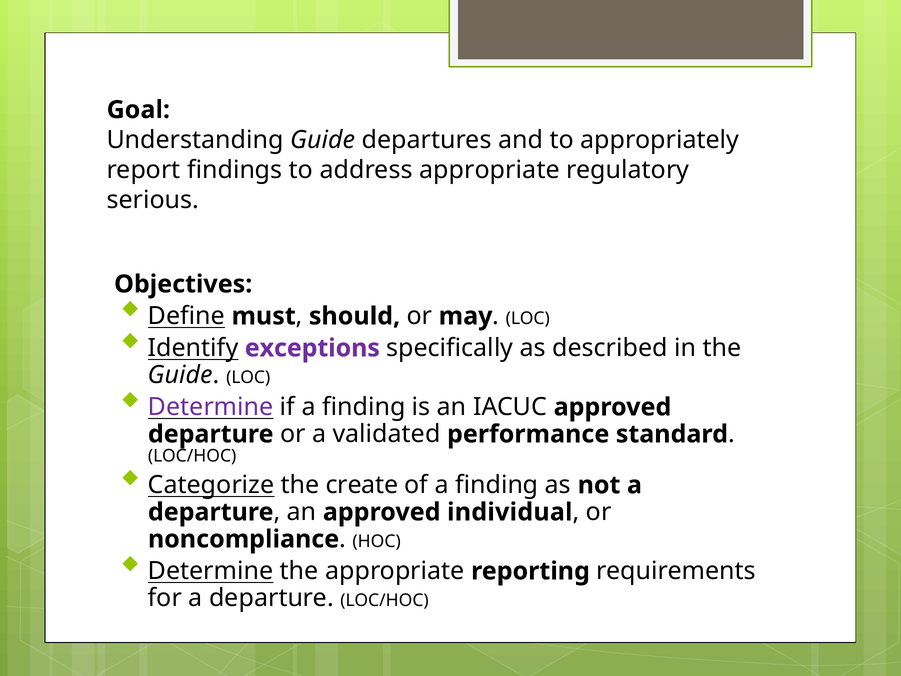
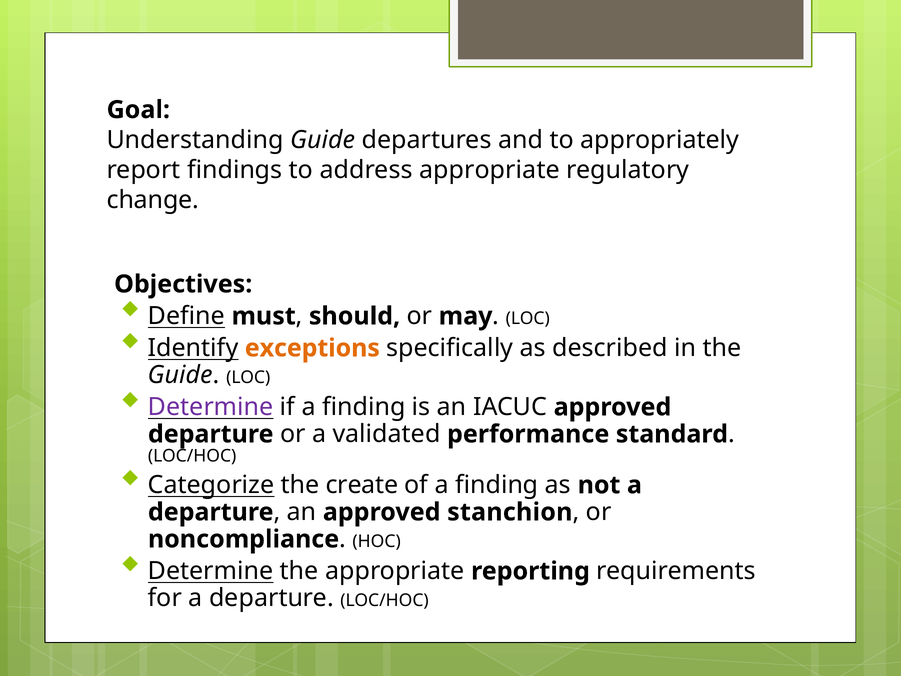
serious: serious -> change
exceptions colour: purple -> orange
individual: individual -> stanchion
